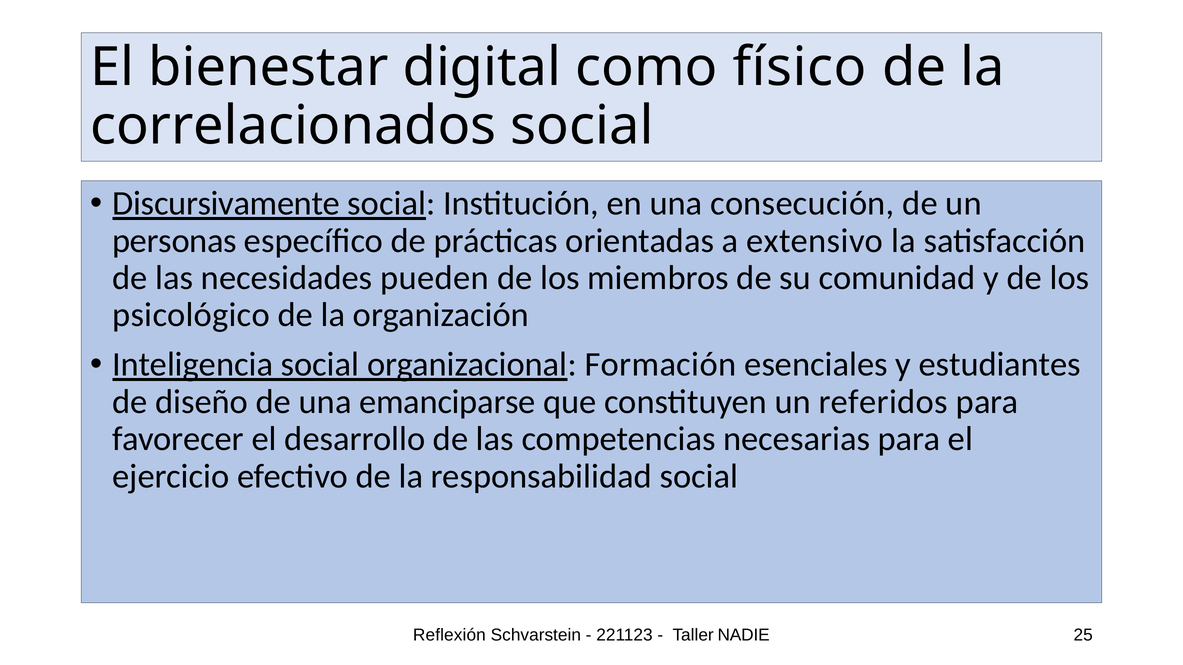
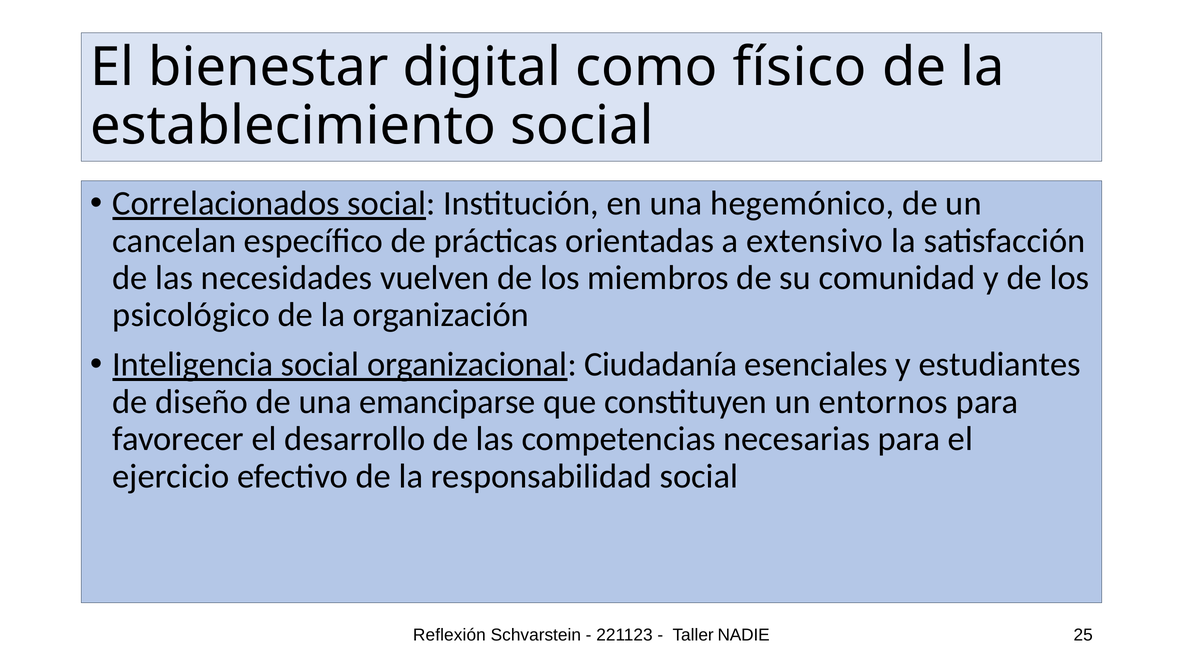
correlacionados: correlacionados -> establecimiento
Discursivamente: Discursivamente -> Correlacionados
consecución: consecución -> hegemónico
personas: personas -> cancelan
pueden: pueden -> vuelven
Formación: Formación -> Ciudadanía
referidos: referidos -> entornos
